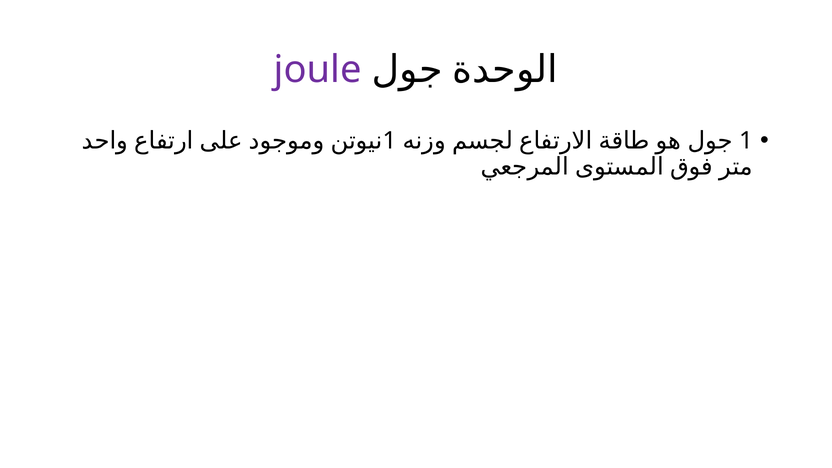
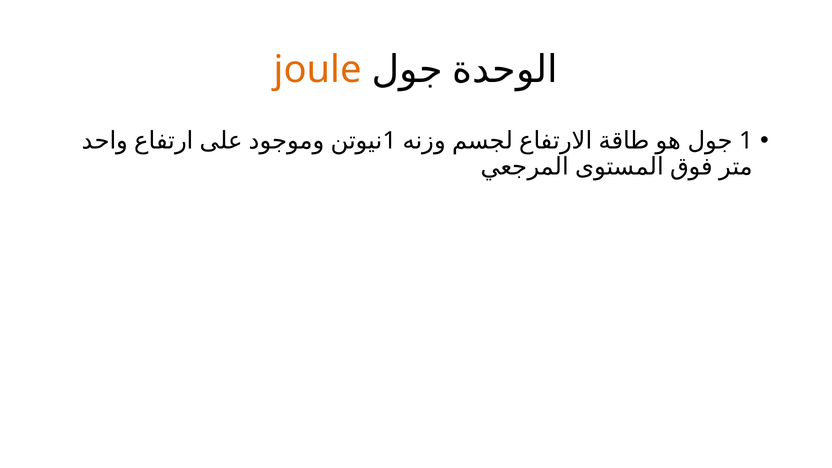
joule colour: purple -> orange
